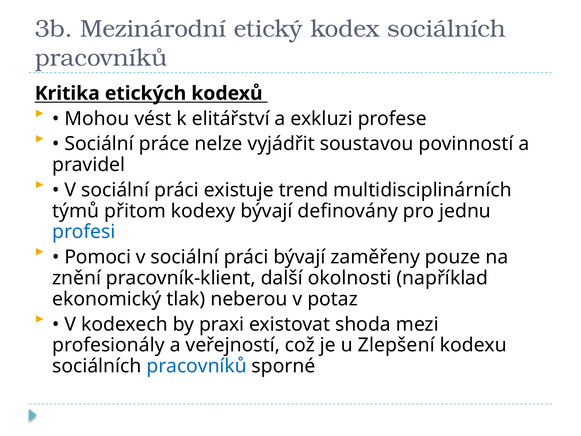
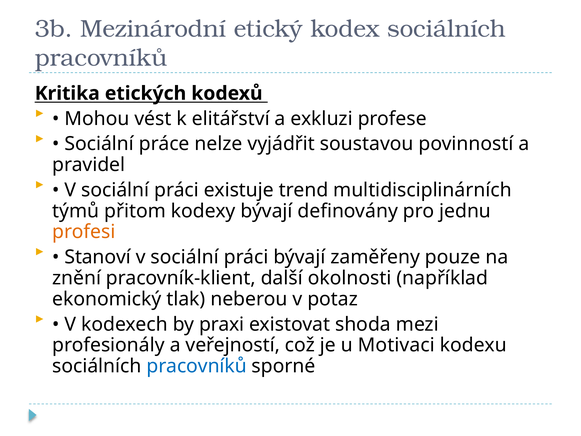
profesi colour: blue -> orange
Pomoci: Pomoci -> Stanoví
Zlepšení: Zlepšení -> Motivaci
